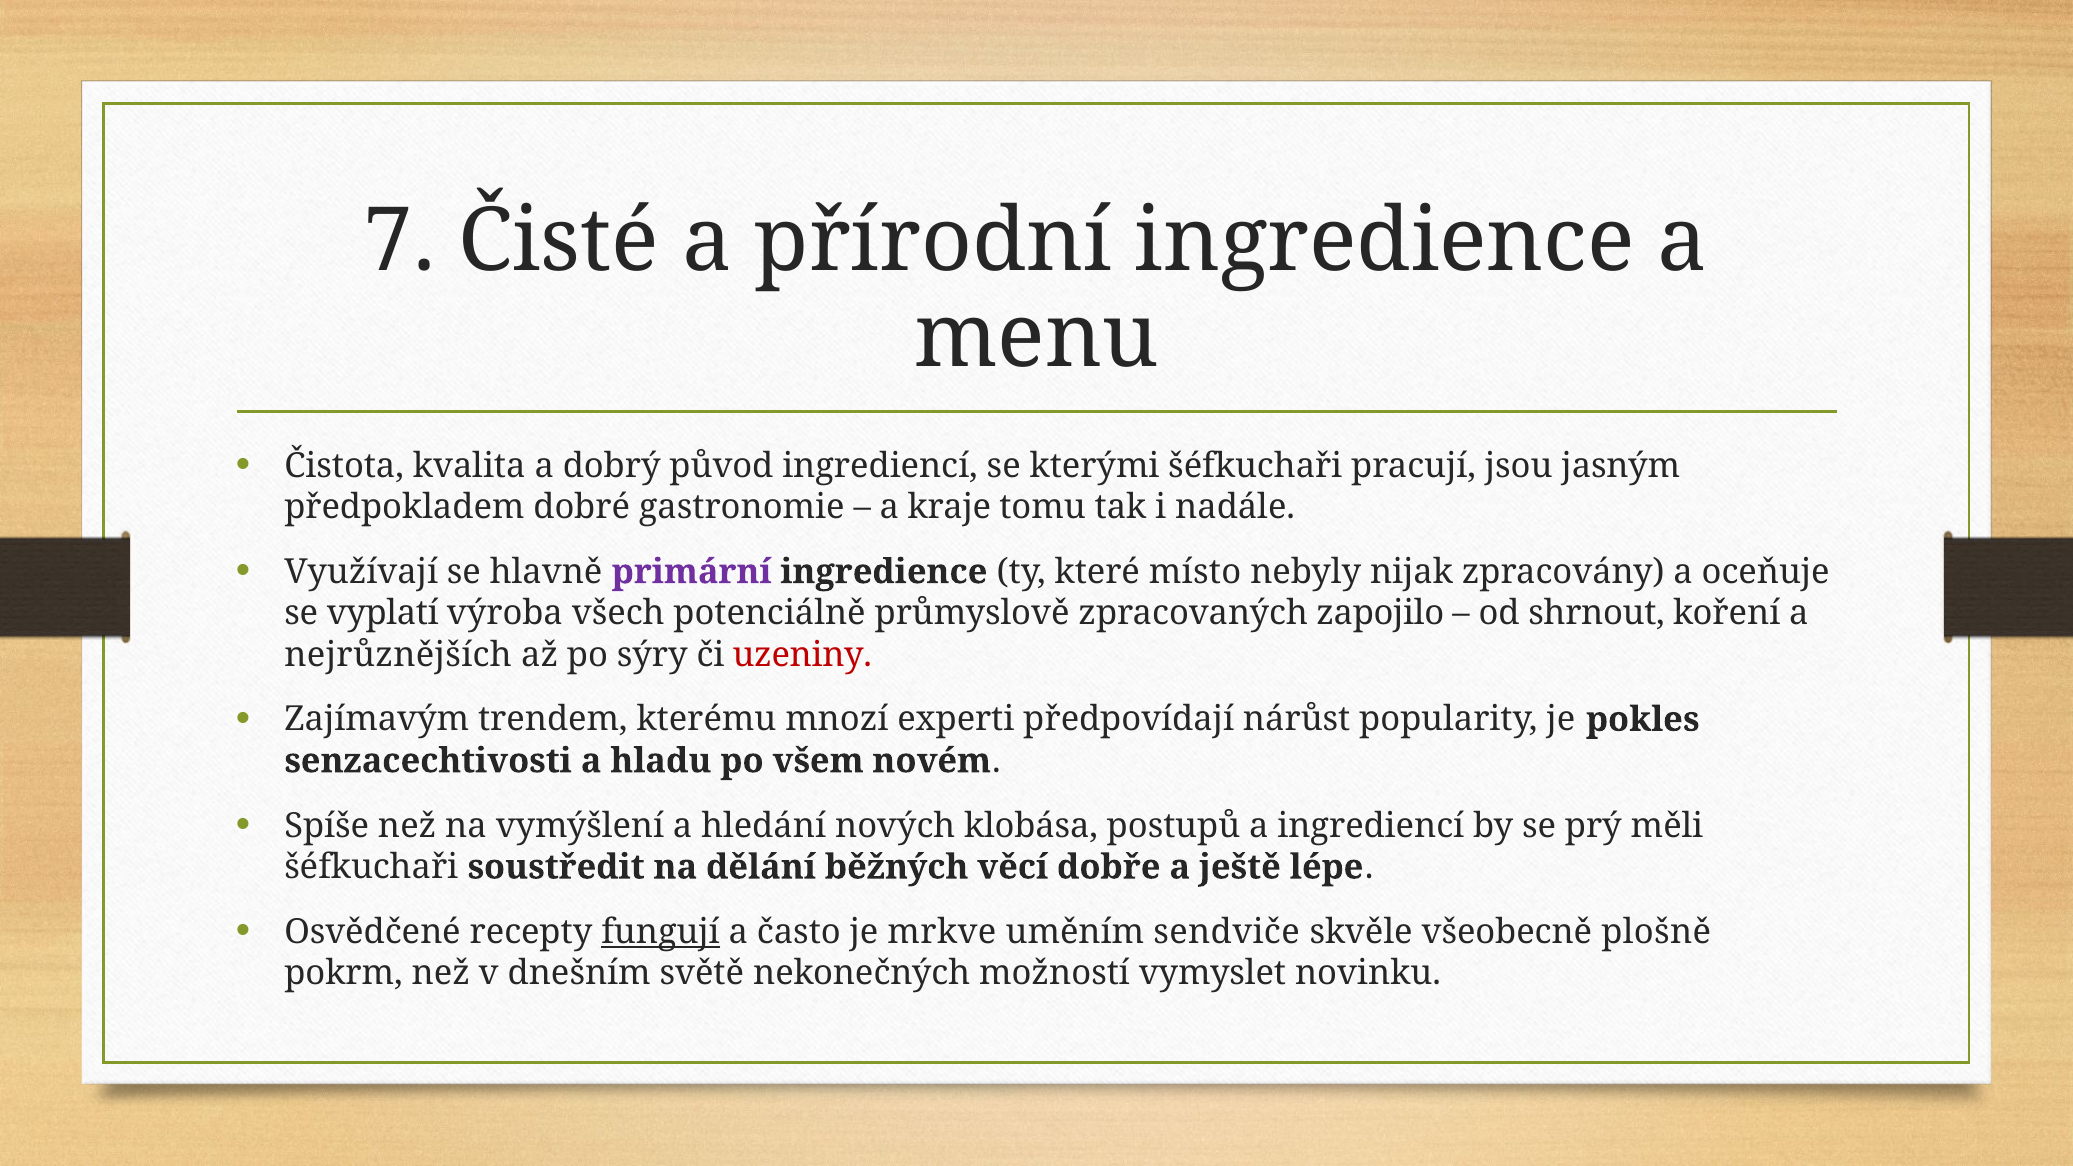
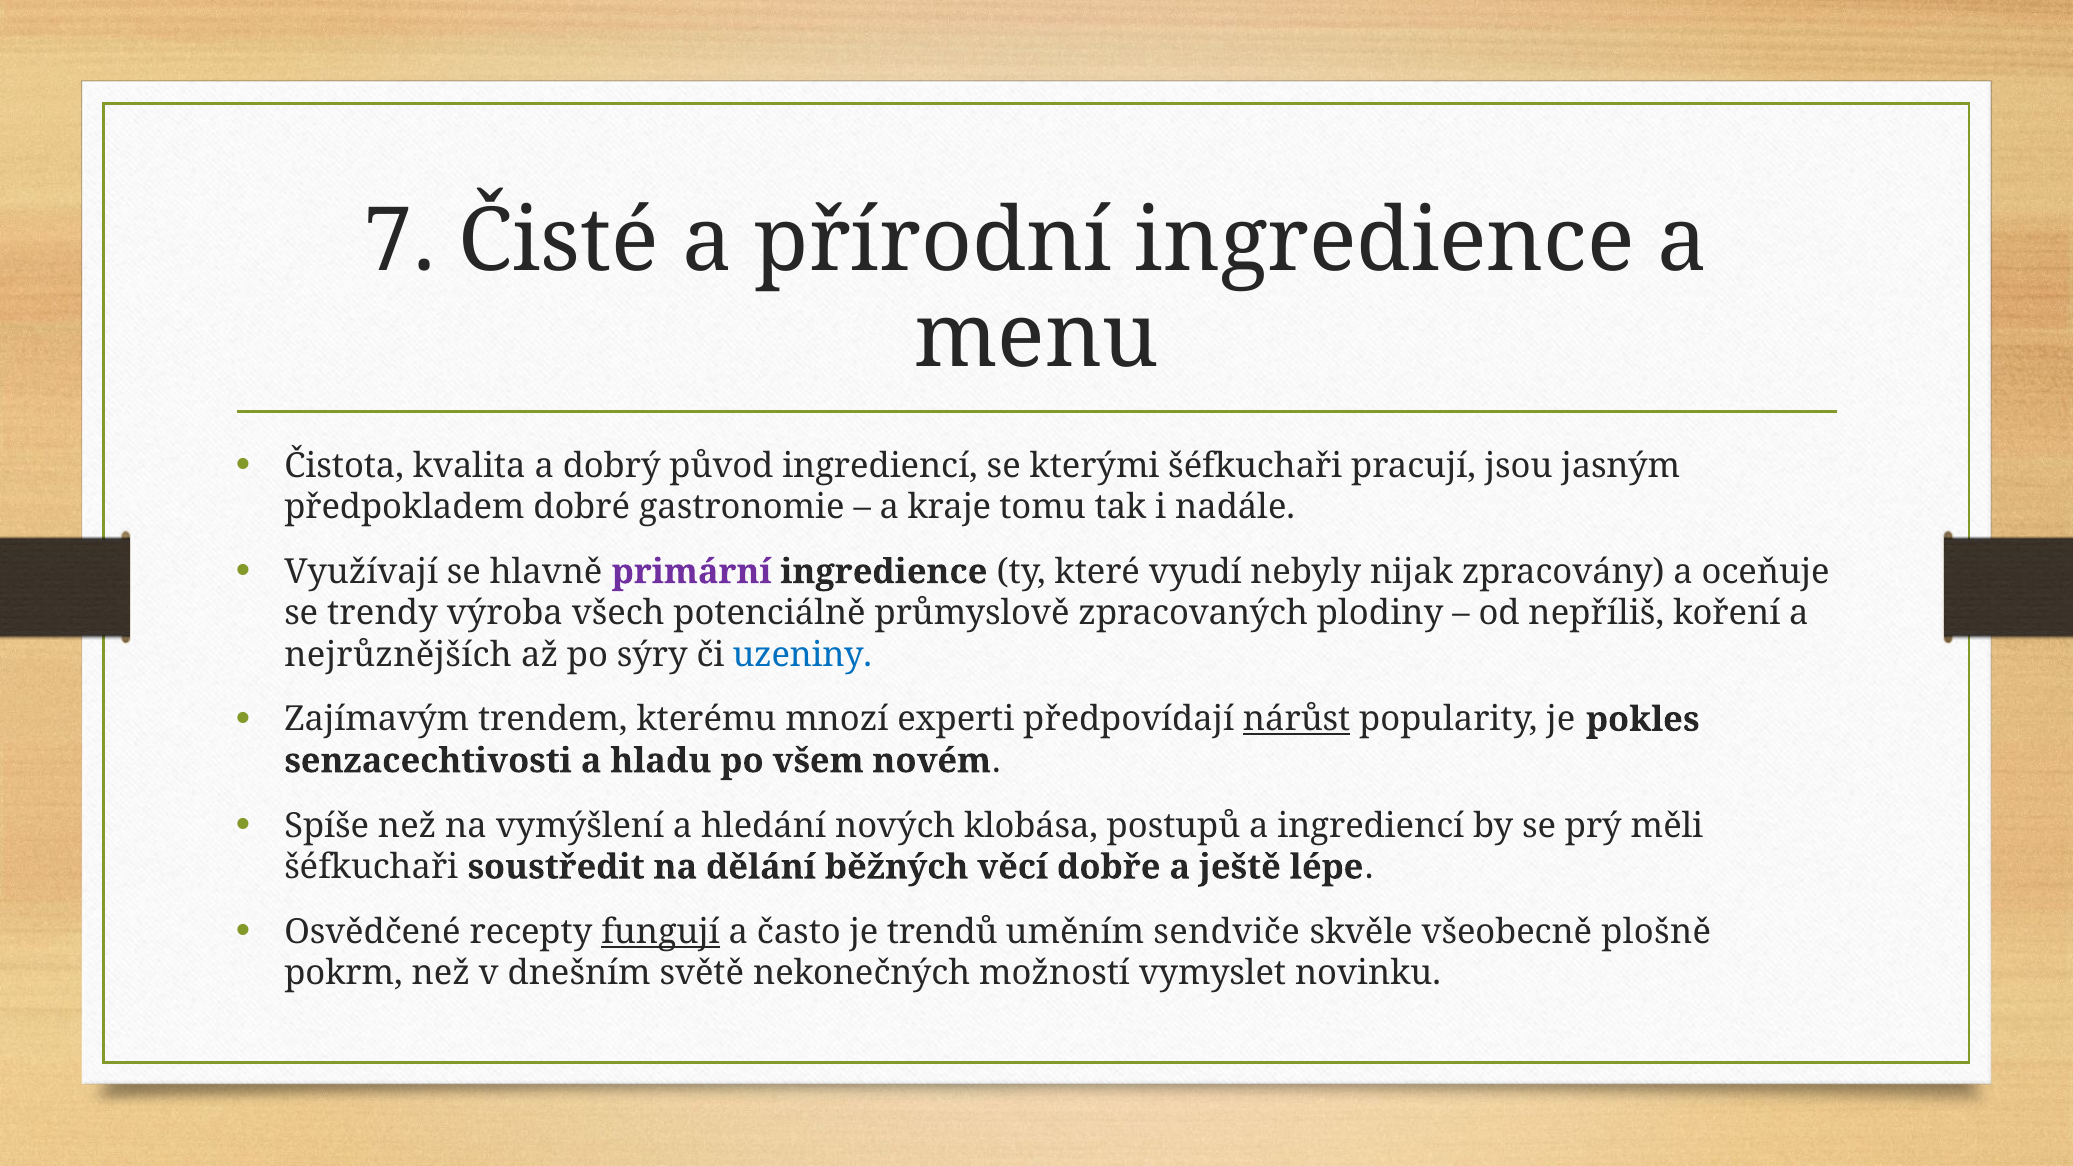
místo: místo -> vyudí
vyplatí: vyplatí -> trendy
zapojilo: zapojilo -> plodiny
shrnout: shrnout -> nepříliš
uzeniny colour: red -> blue
nárůst underline: none -> present
mrkve: mrkve -> trendů
